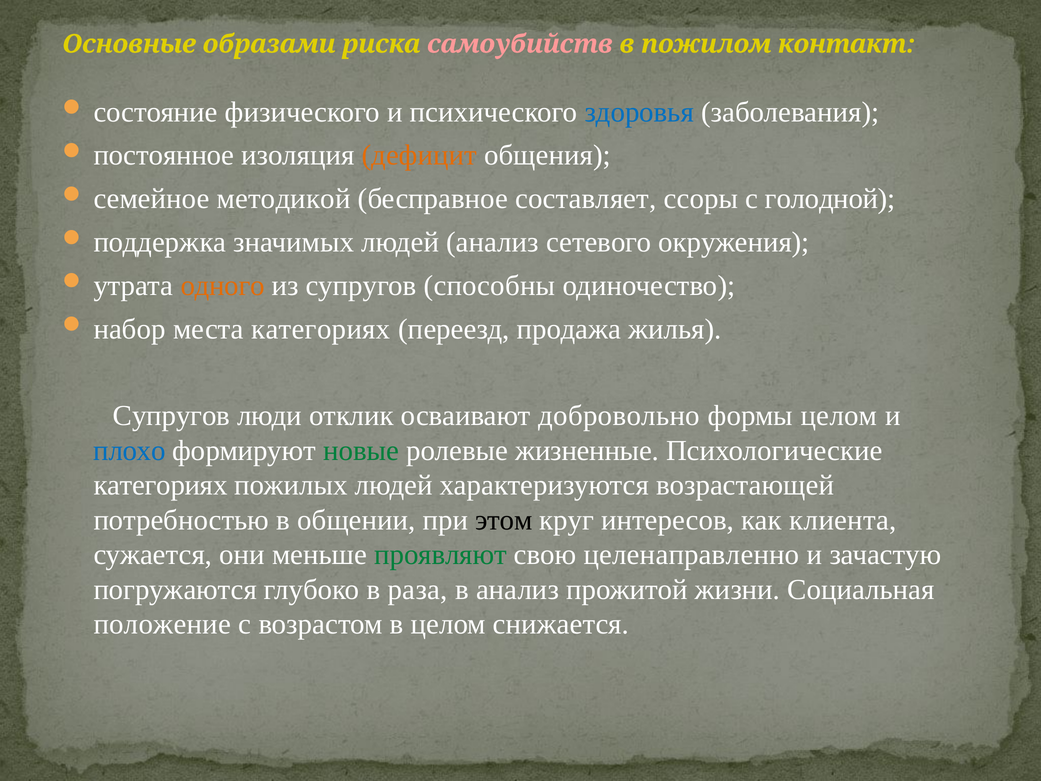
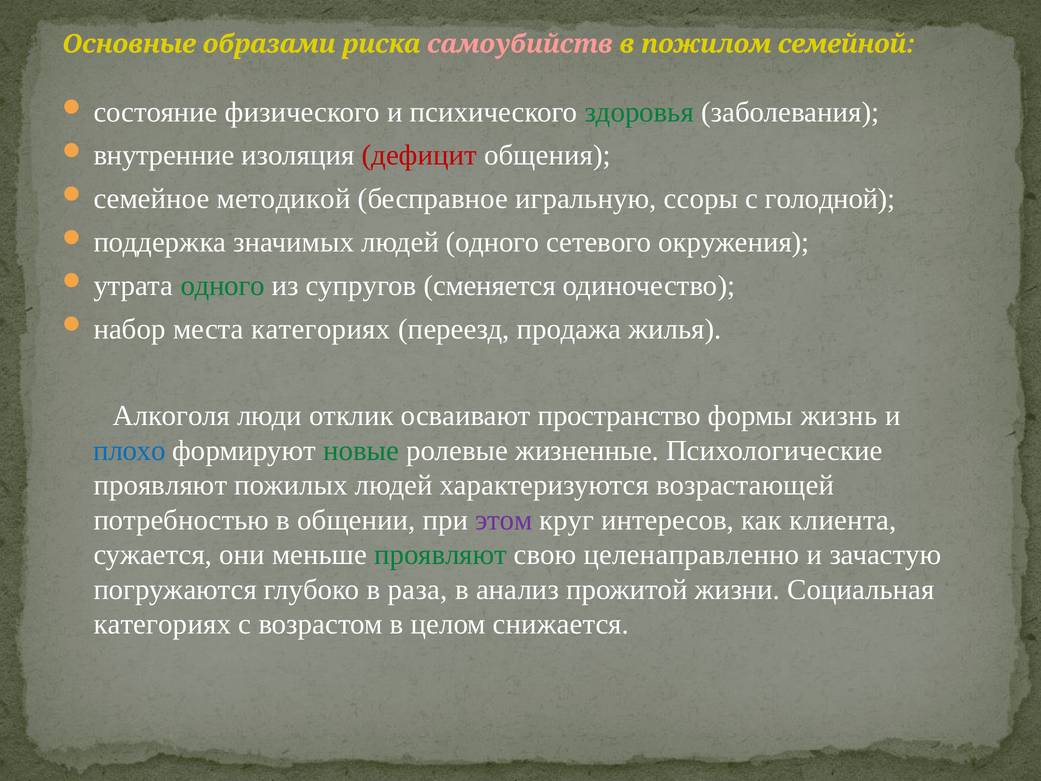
контакт: контакт -> семейной
здоровья colour: blue -> green
постоянное: постоянное -> внутренние
дефицит colour: orange -> red
составляет: составляет -> игральную
людей анализ: анализ -> одного
одного at (223, 286) colour: orange -> green
способны: способны -> сменяется
Супругов at (171, 416): Супругов -> Алкоголя
добровольно: добровольно -> пространство
формы целом: целом -> жизнь
категориях at (161, 485): категориях -> проявляют
этом colour: black -> purple
положение at (162, 624): положение -> категориях
